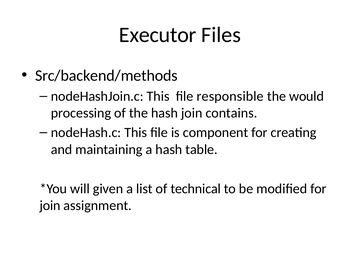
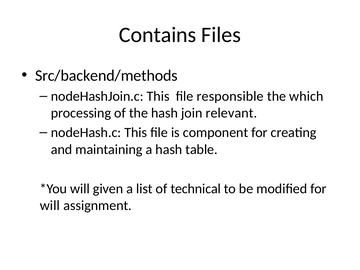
Executor: Executor -> Contains
would: would -> which
contains: contains -> relevant
join at (50, 205): join -> will
